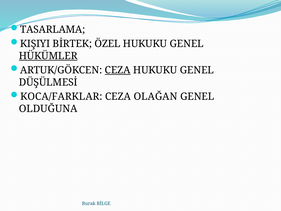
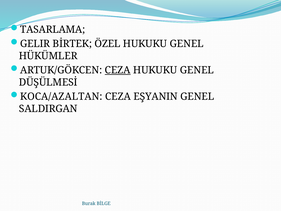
KIŞIYI: KIŞIYI -> GELIR
HÜKÜMLER underline: present -> none
KOCA/FARKLAR: KOCA/FARKLAR -> KOCA/AZALTAN
OLAĞAN: OLAĞAN -> EŞYANIN
OLDUĞUNA: OLDUĞUNA -> SALDIRGAN
